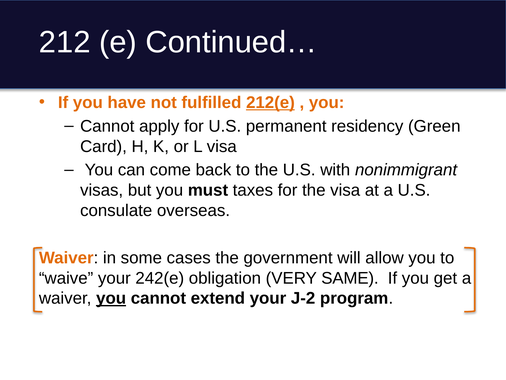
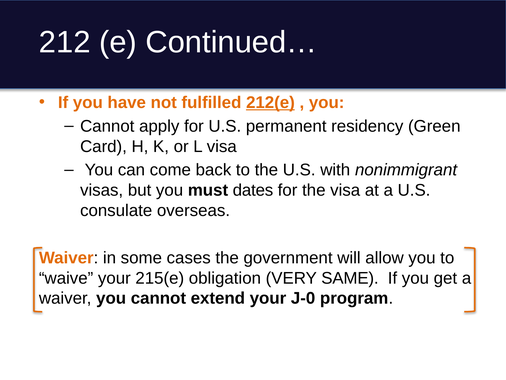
taxes: taxes -> dates
242(e: 242(e -> 215(e
you at (111, 298) underline: present -> none
J-2: J-2 -> J-0
